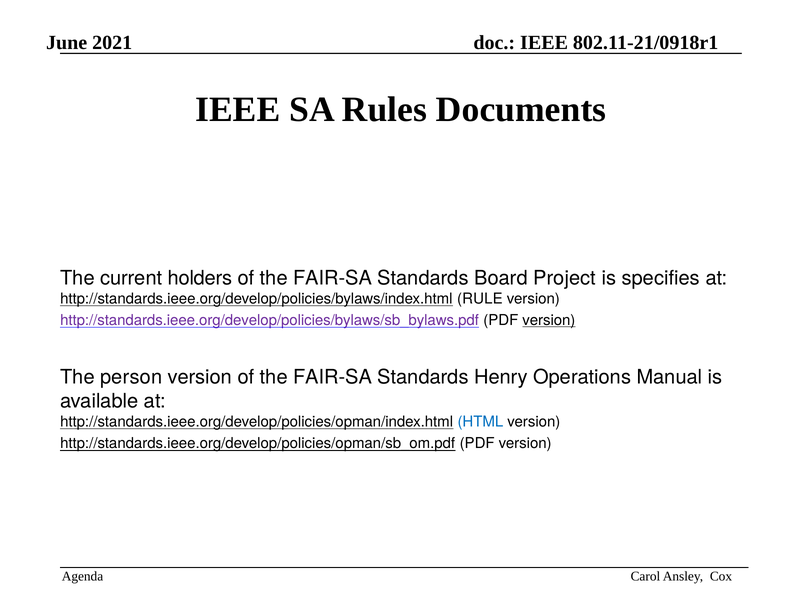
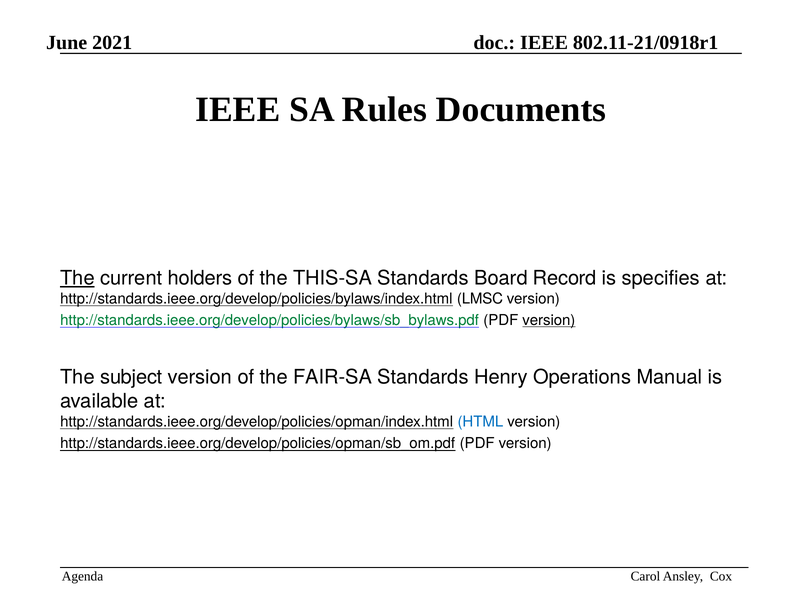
The at (77, 278) underline: none -> present
FAIR-SA at (333, 278): FAIR-SA -> THIS-SA
Project: Project -> Record
RULE: RULE -> LMSC
http://standards.ieee.org/develop/policies/bylaws/sb_bylaws.pdf colour: purple -> green
person: person -> subject
